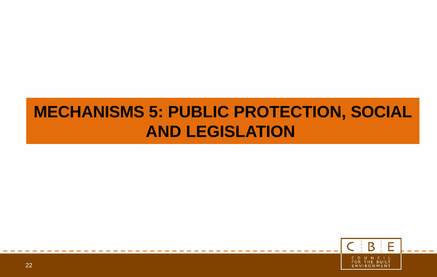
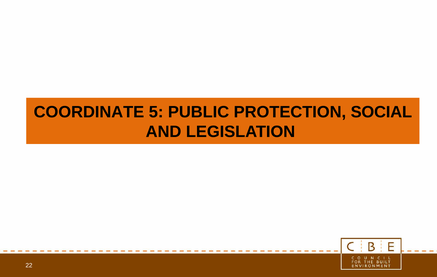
MECHANISMS: MECHANISMS -> COORDINATE
